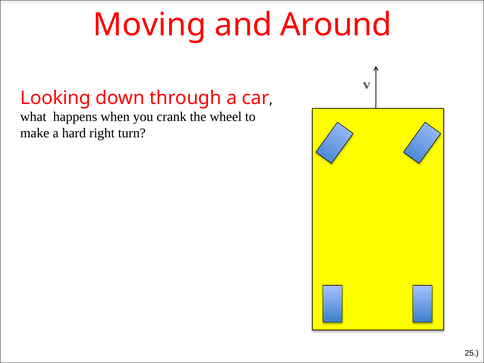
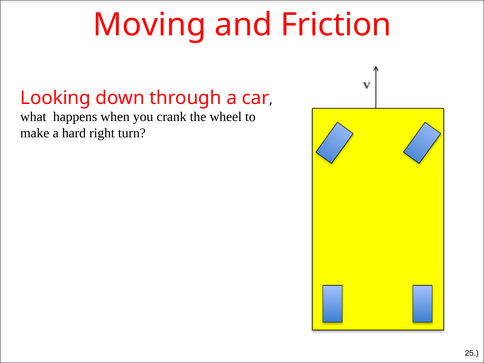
Around: Around -> Friction
